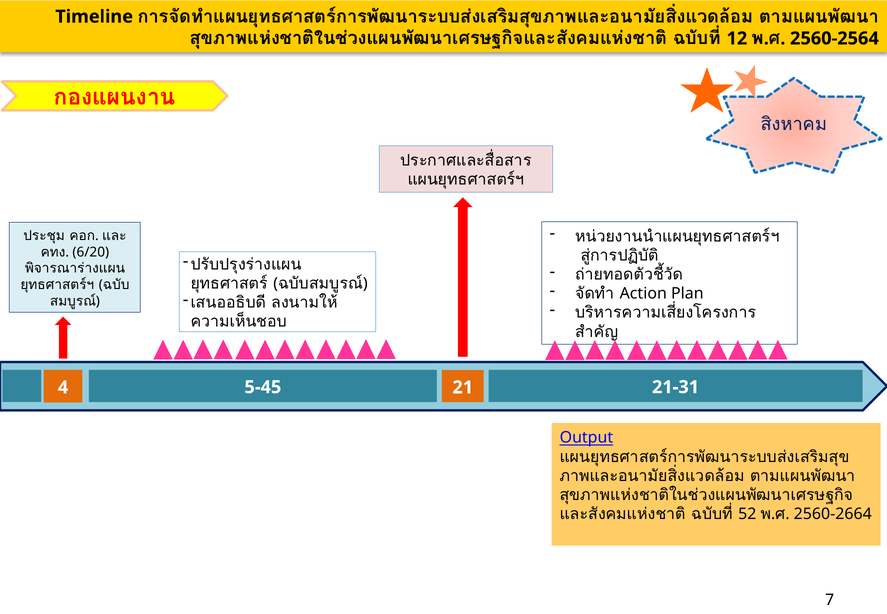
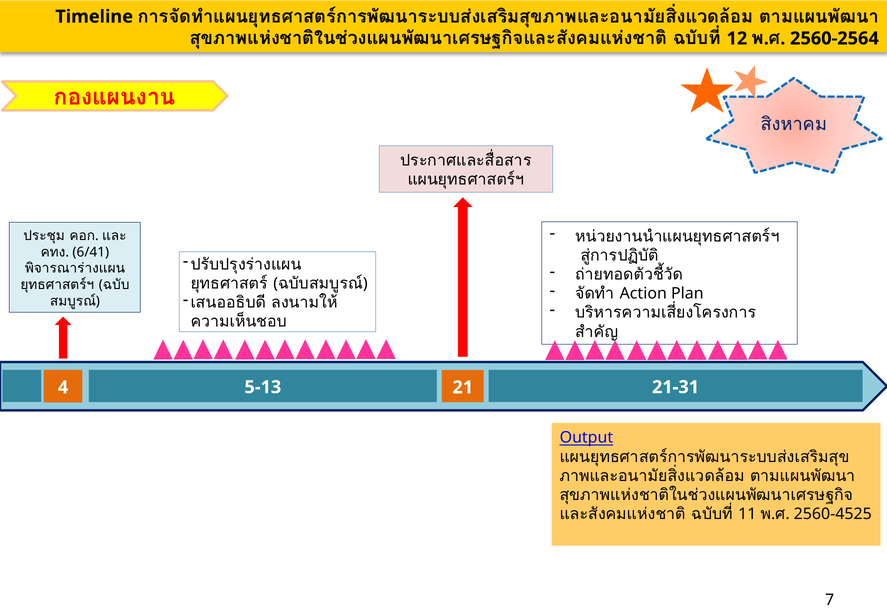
6/20: 6/20 -> 6/41
5-45: 5-45 -> 5-13
52: 52 -> 11
2560-2664: 2560-2664 -> 2560-4525
